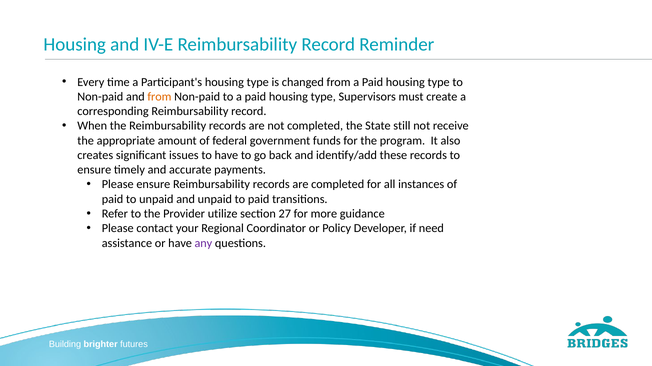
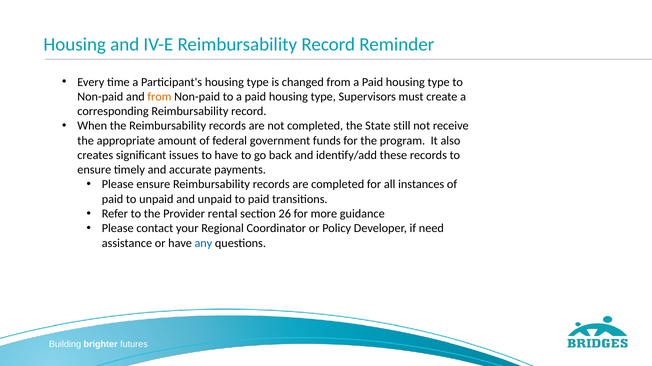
utilize: utilize -> rental
27: 27 -> 26
any colour: purple -> blue
